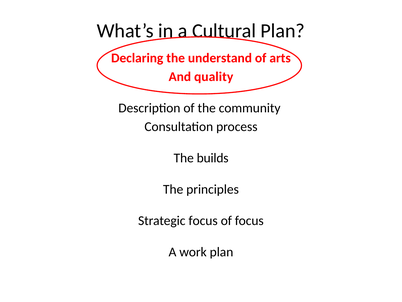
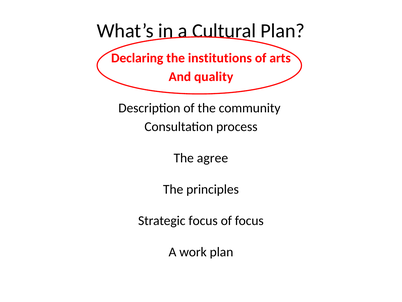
understand: understand -> institutions
builds: builds -> agree
